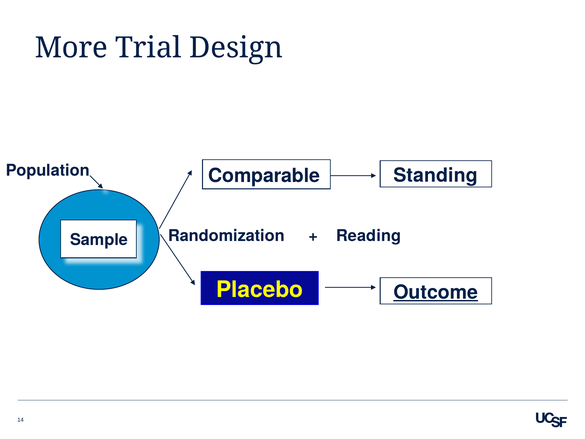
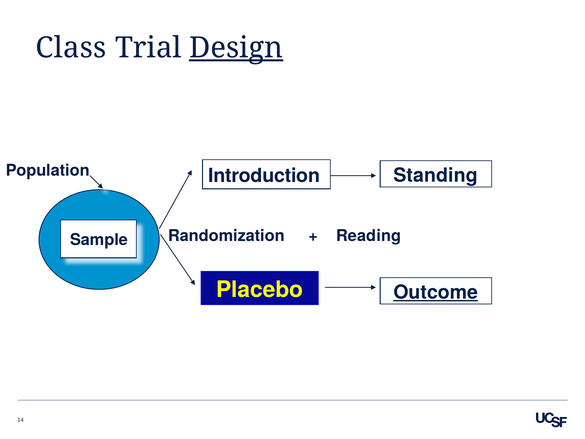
More: More -> Class
Design underline: none -> present
Comparable: Comparable -> Introduction
